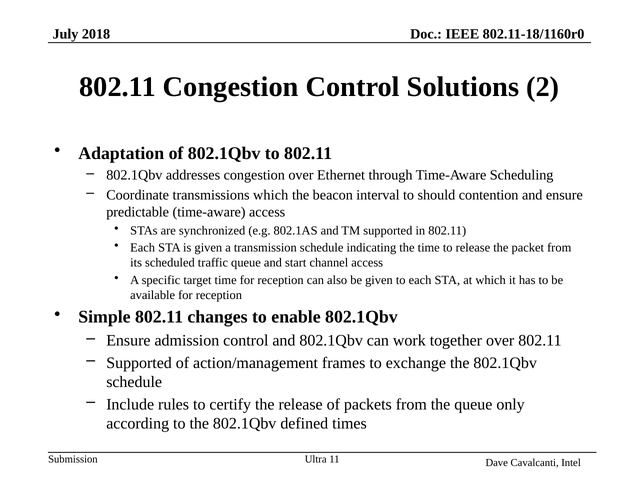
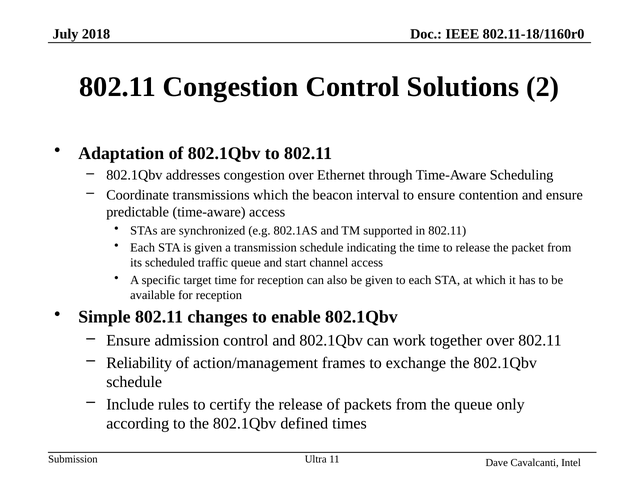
to should: should -> ensure
Supported at (139, 363): Supported -> Reliability
